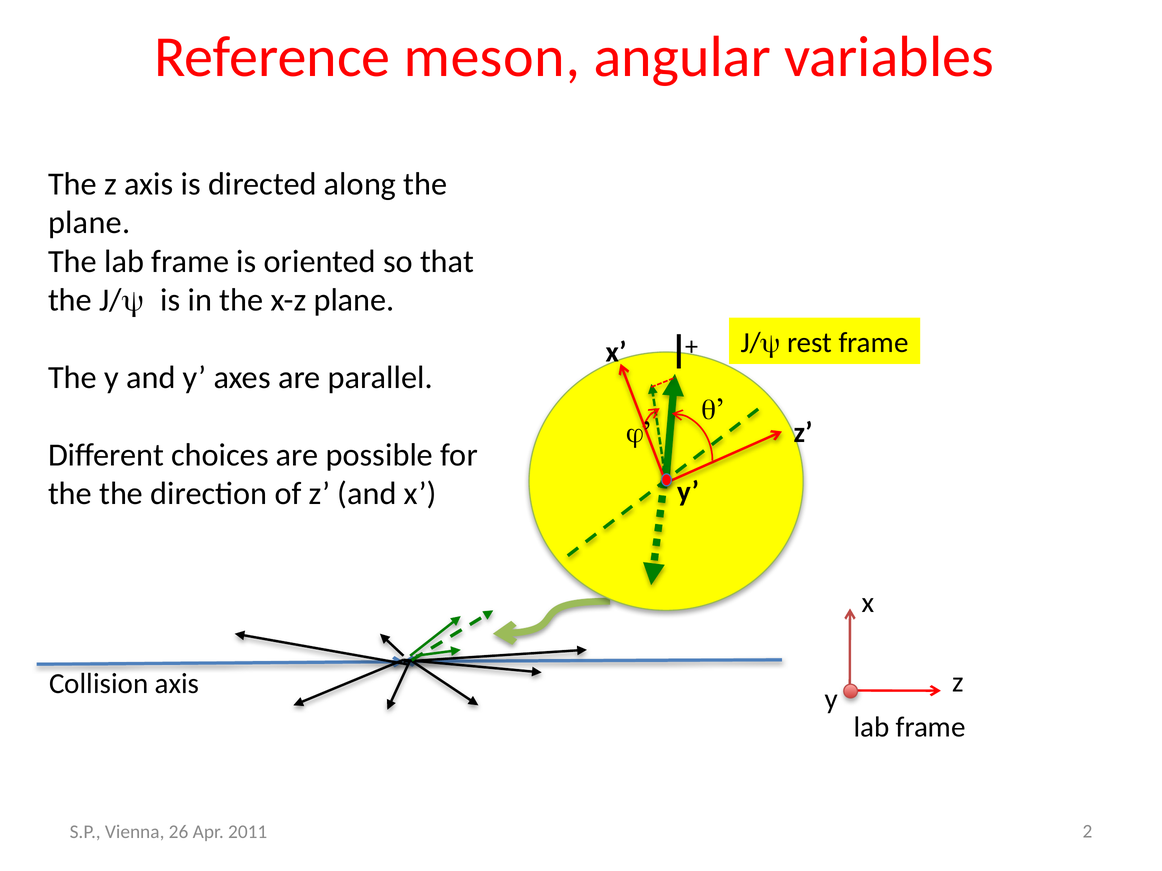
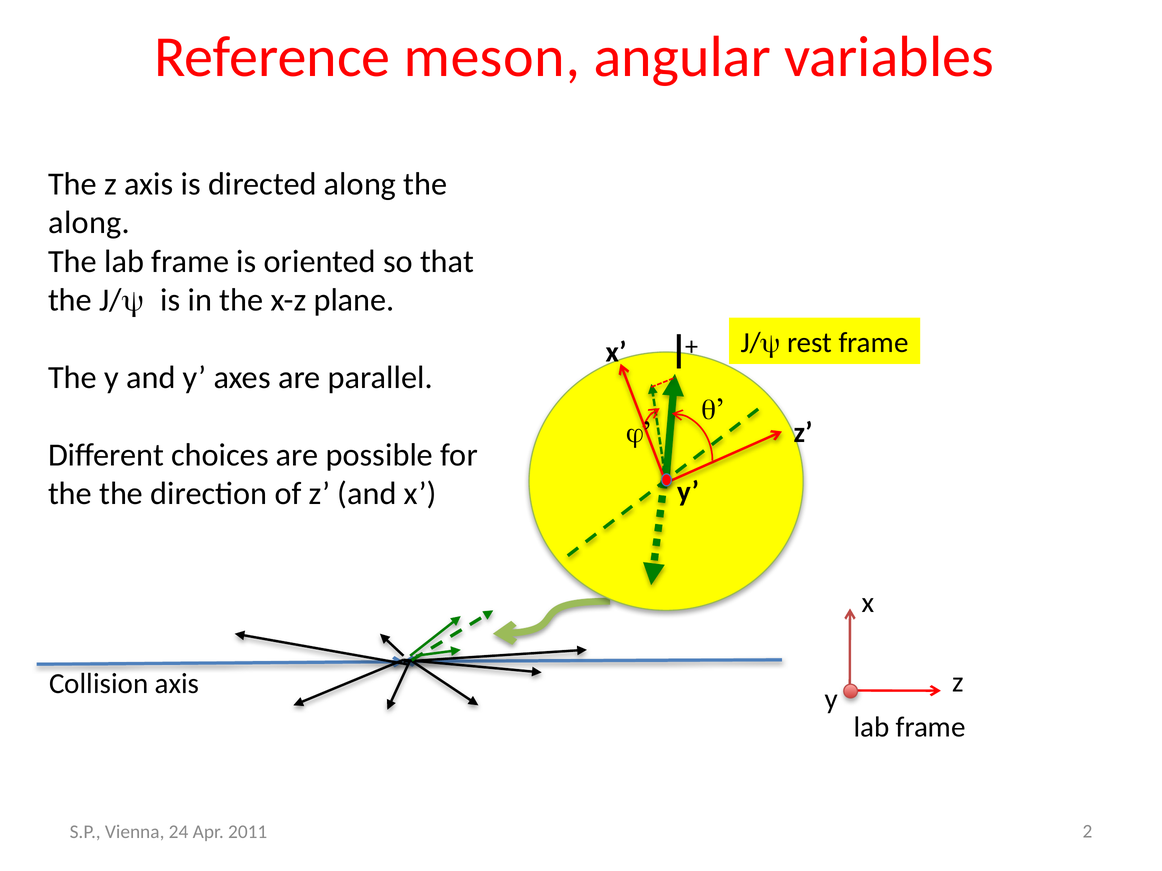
plane at (89, 223): plane -> along
26: 26 -> 24
